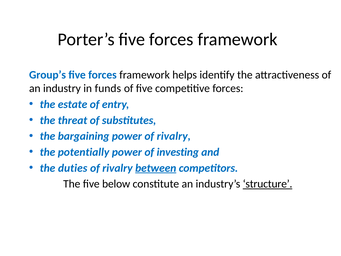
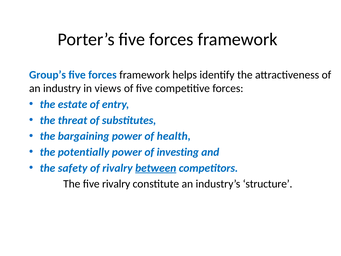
funds: funds -> views
power of rivalry: rivalry -> health
duties: duties -> safety
five below: below -> rivalry
structure underline: present -> none
